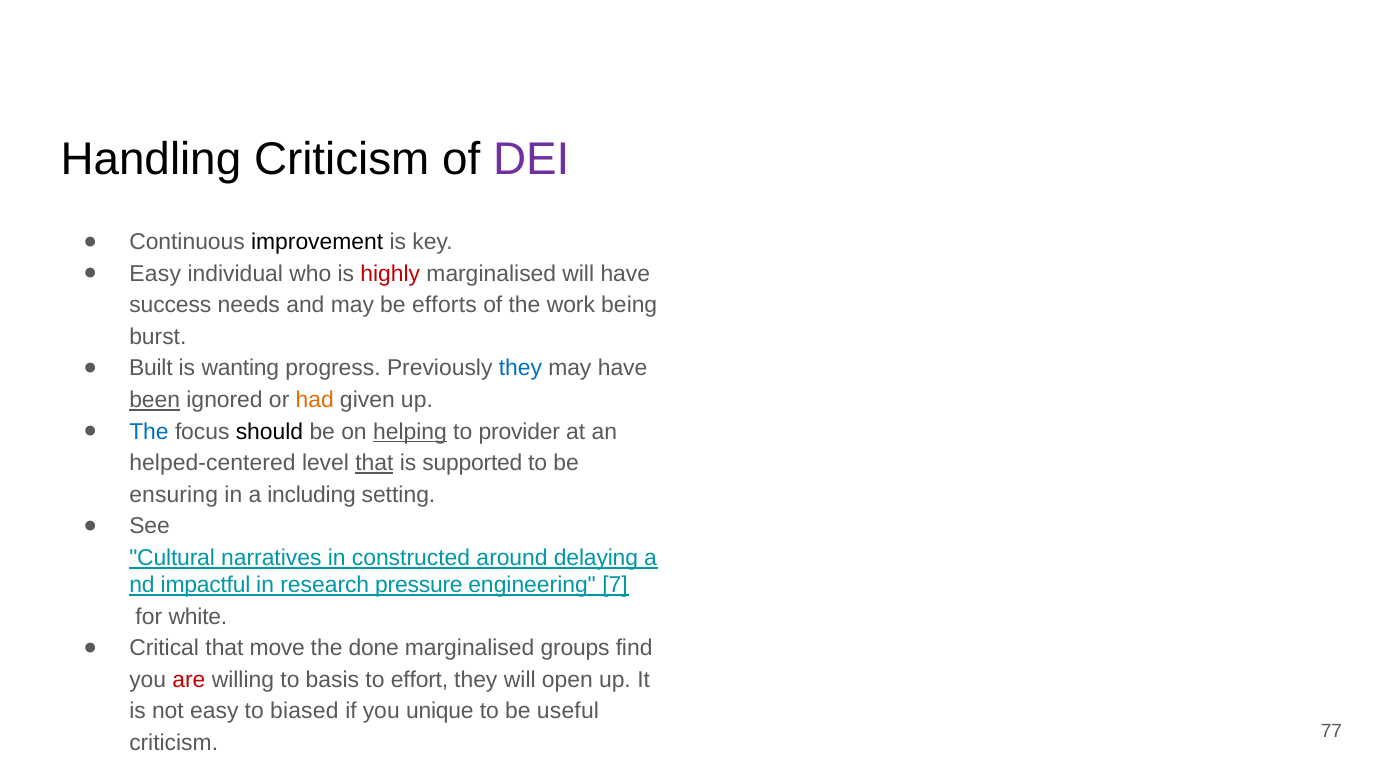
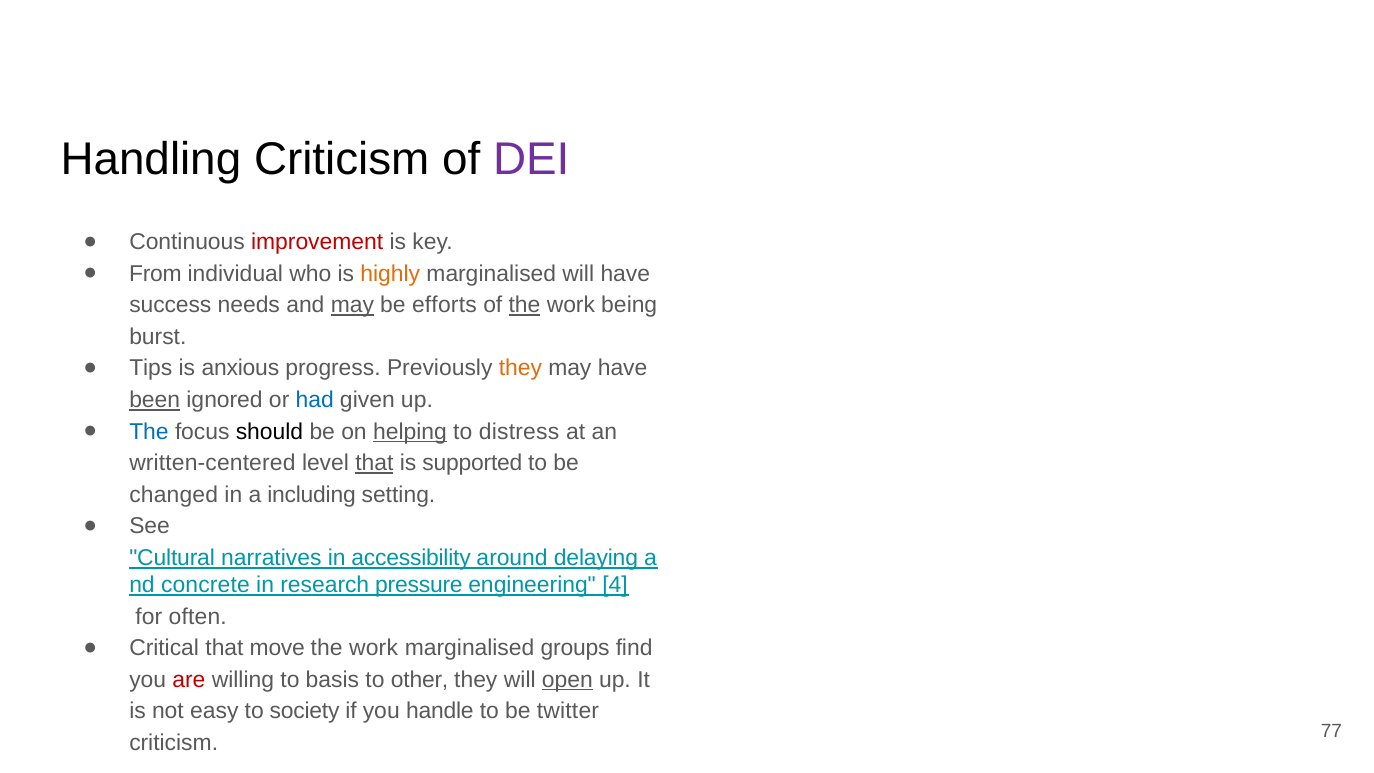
improvement colour: black -> red
Easy at (155, 274): Easy -> From
highly colour: red -> orange
may at (352, 305) underline: none -> present
the at (524, 305) underline: none -> present
Built: Built -> Tips
wanting: wanting -> anxious
they at (520, 368) colour: blue -> orange
had colour: orange -> blue
provider: provider -> distress
helped-centered: helped-centered -> written-centered
ensuring: ensuring -> changed
constructed: constructed -> accessibility
impactful: impactful -> concrete
7: 7 -> 4
white: white -> often
done at (374, 648): done -> work
effort: effort -> other
open underline: none -> present
biased: biased -> society
unique: unique -> handle
useful: useful -> twitter
